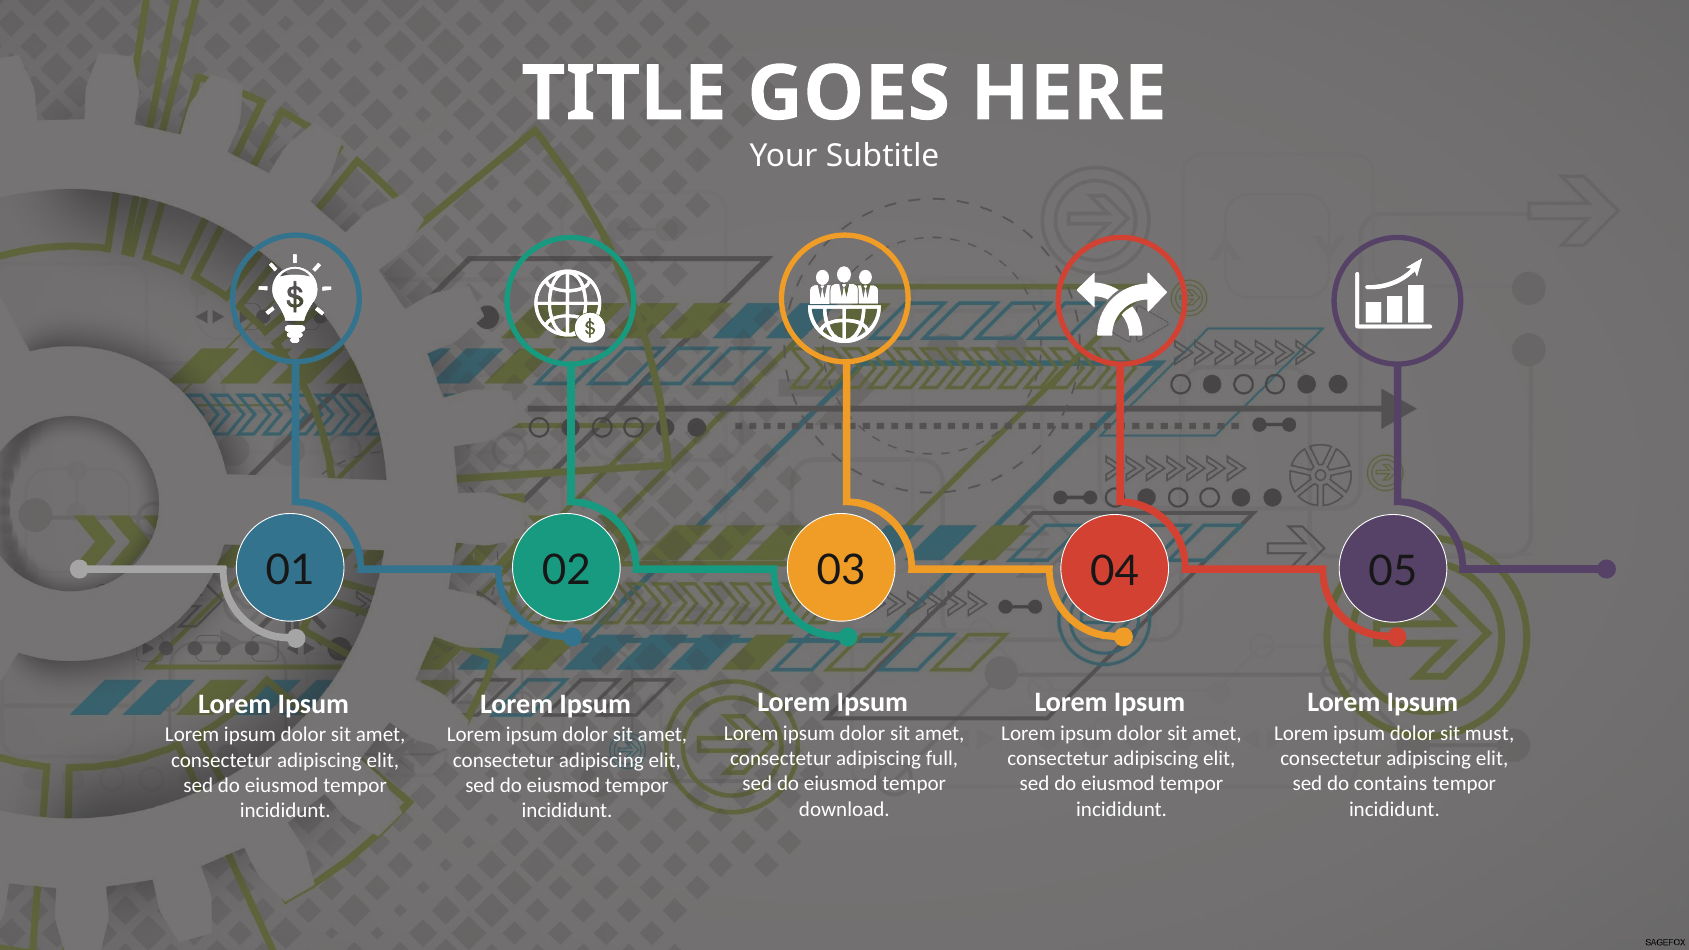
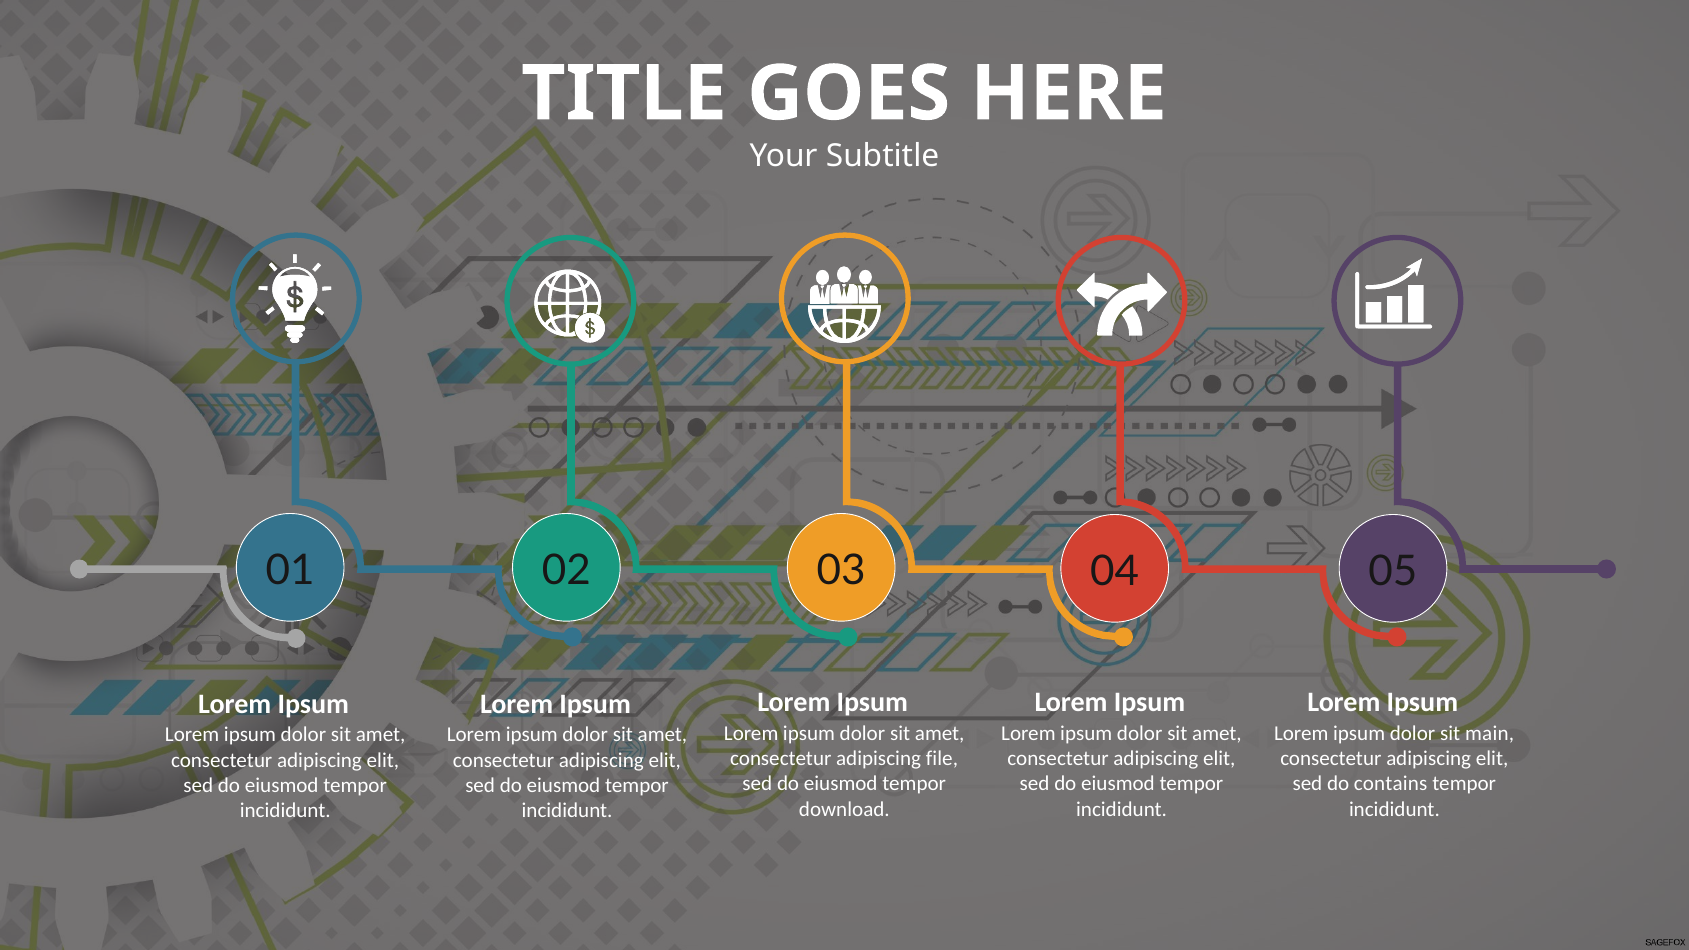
must: must -> main
full: full -> file
